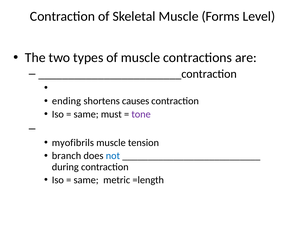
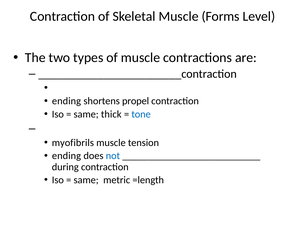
causes: causes -> propel
must: must -> thick
tone colour: purple -> blue
branch at (67, 156): branch -> ending
